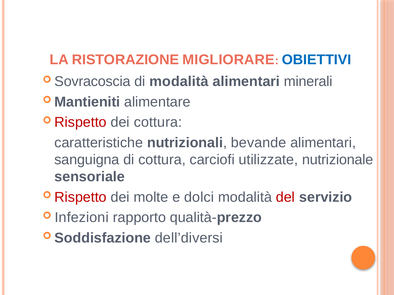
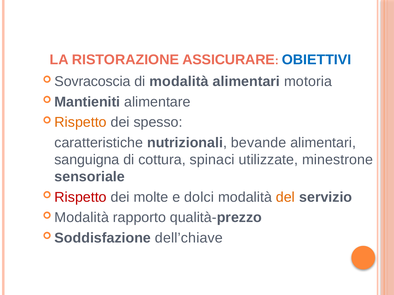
MIGLIORARE: MIGLIORARE -> ASSICURARE
minerali: minerali -> motoria
Rispetto at (81, 122) colour: red -> orange
dei cottura: cottura -> spesso
carciofi: carciofi -> spinaci
nutrizionale: nutrizionale -> minestrone
del colour: red -> orange
Infezioni at (82, 218): Infezioni -> Modalità
dell’diversi: dell’diversi -> dell’chiave
